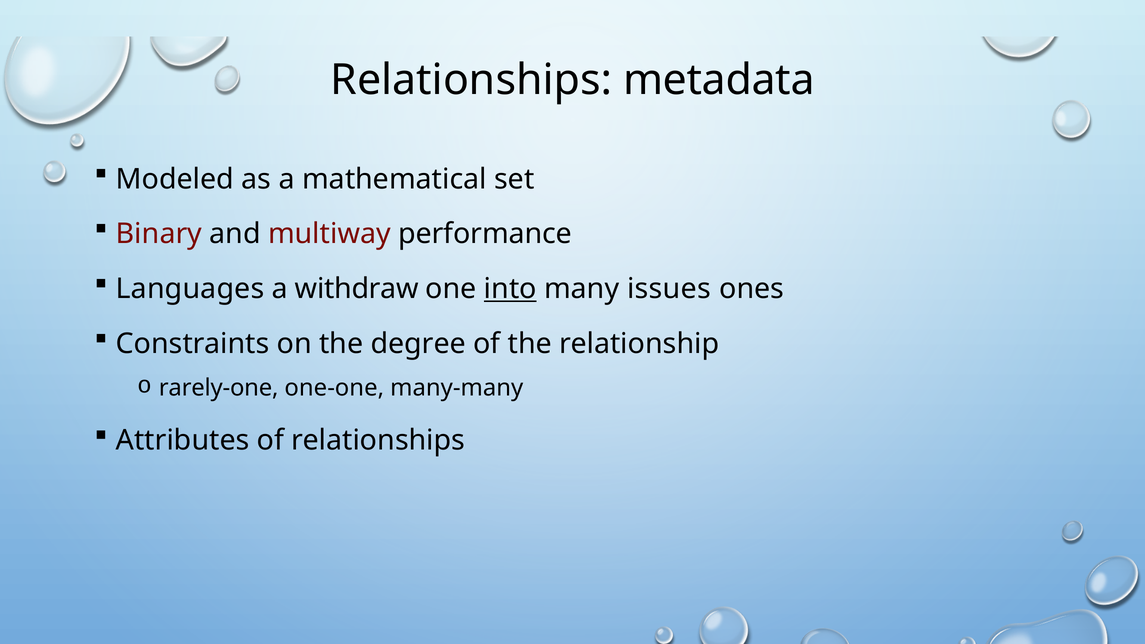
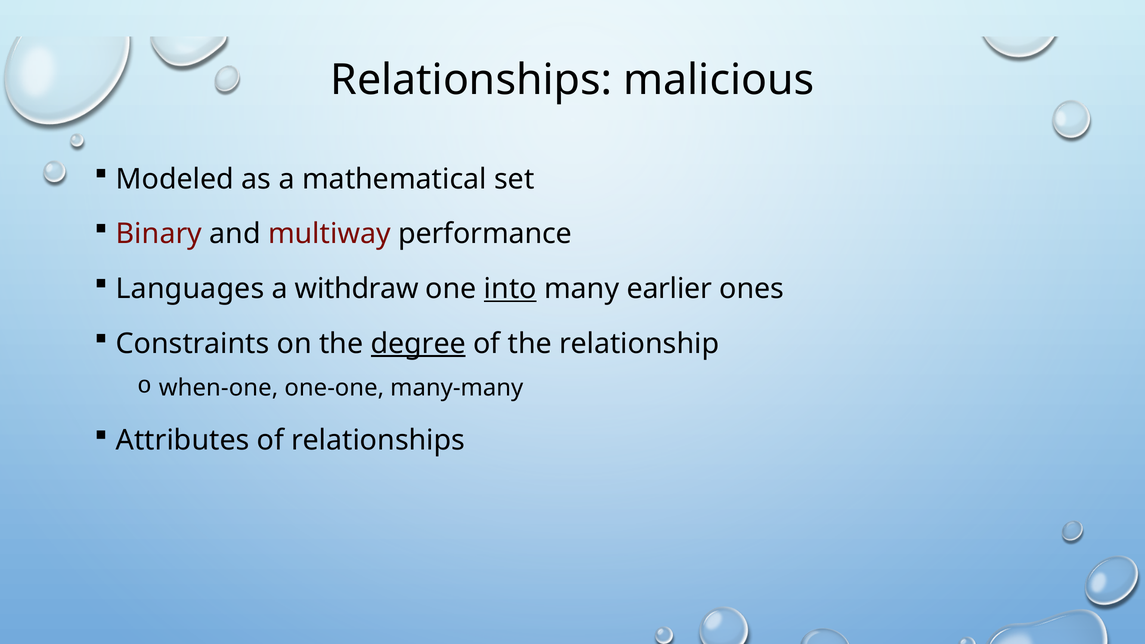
metadata: metadata -> malicious
issues: issues -> earlier
degree underline: none -> present
rarely-one: rarely-one -> when-one
